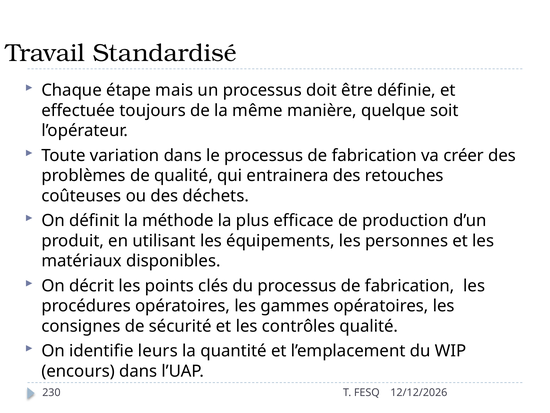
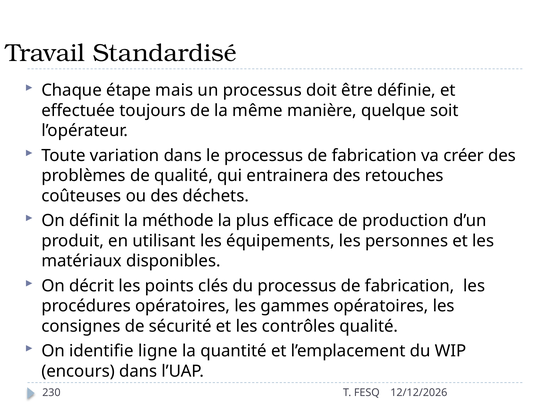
leurs: leurs -> ligne
